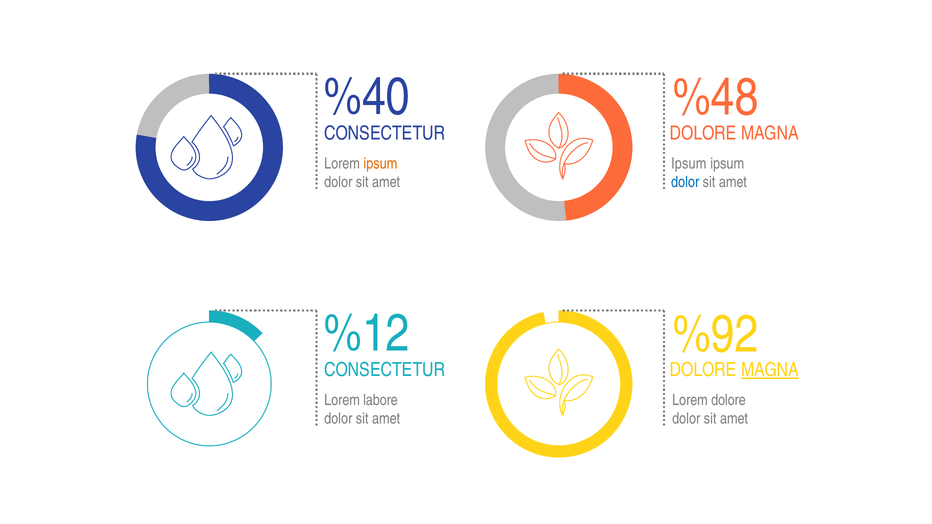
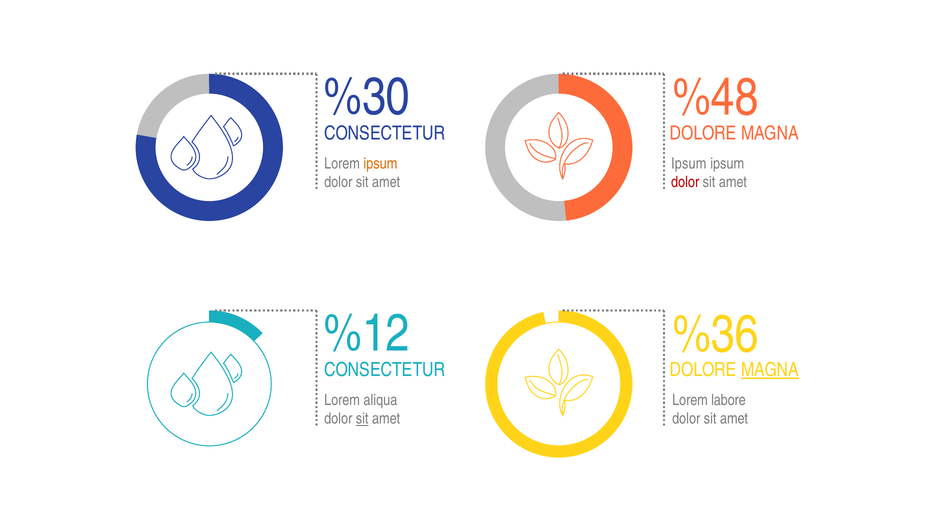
%40: %40 -> %30
dolor at (685, 182) colour: blue -> red
%92: %92 -> %36
labore: labore -> aliqua
Lorem dolore: dolore -> labore
sit at (362, 419) underline: none -> present
